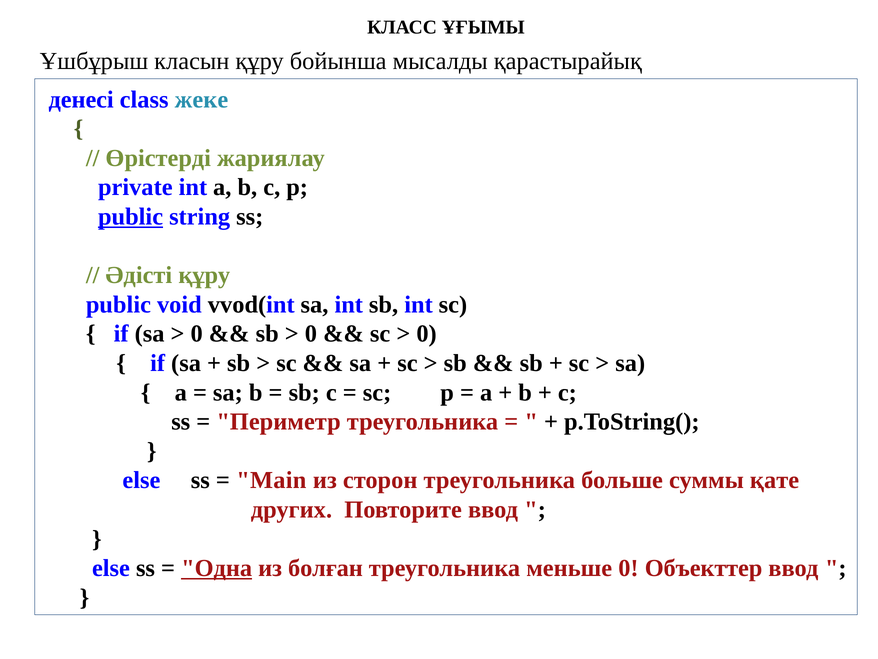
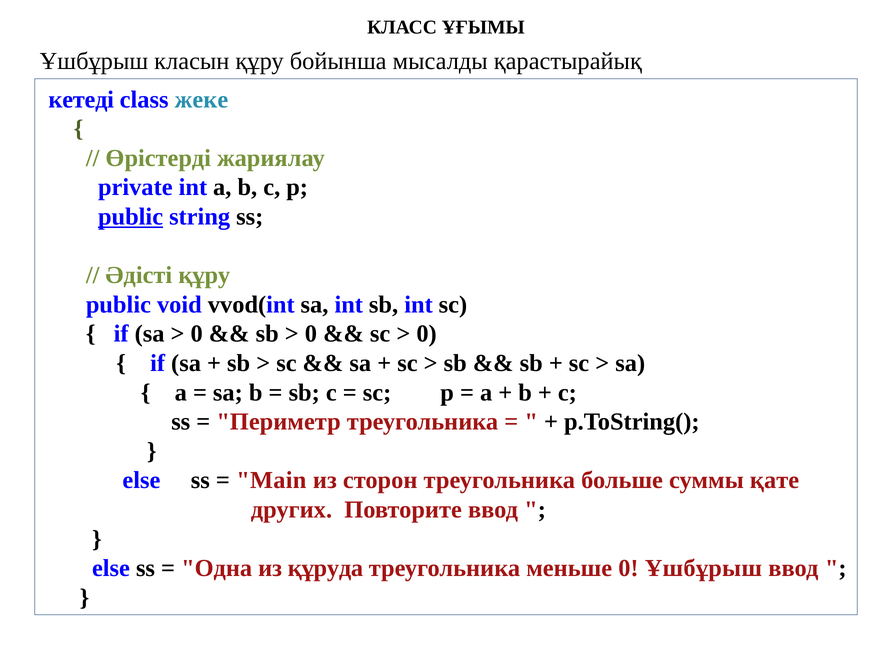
денесі: денесі -> кетеді
Одна underline: present -> none
болған: болған -> құруда
0 Объекттер: Объекттер -> Ұшбұрыш
